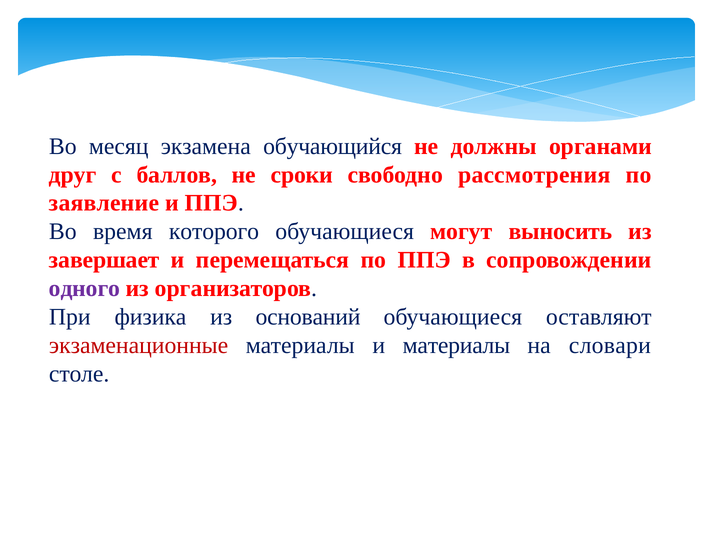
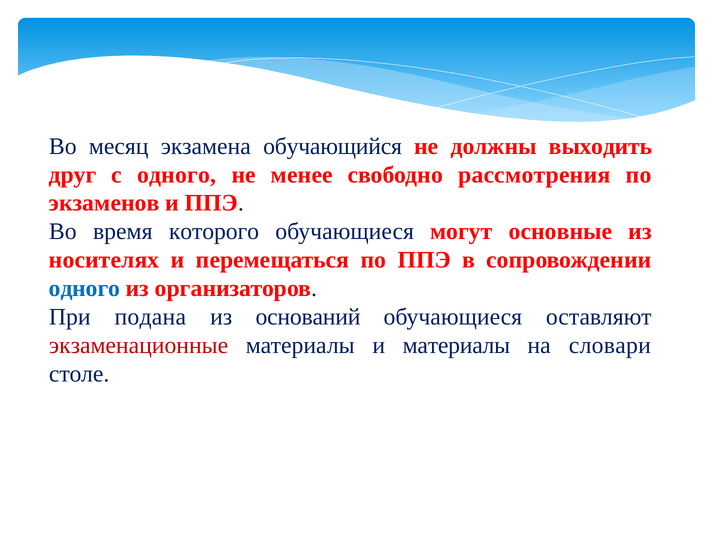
органами: органами -> выходить
с баллов: баллов -> одного
сроки: сроки -> менее
заявление: заявление -> экзаменов
выносить: выносить -> основные
завершает: завершает -> носителях
одного at (84, 289) colour: purple -> blue
физика: физика -> подана
